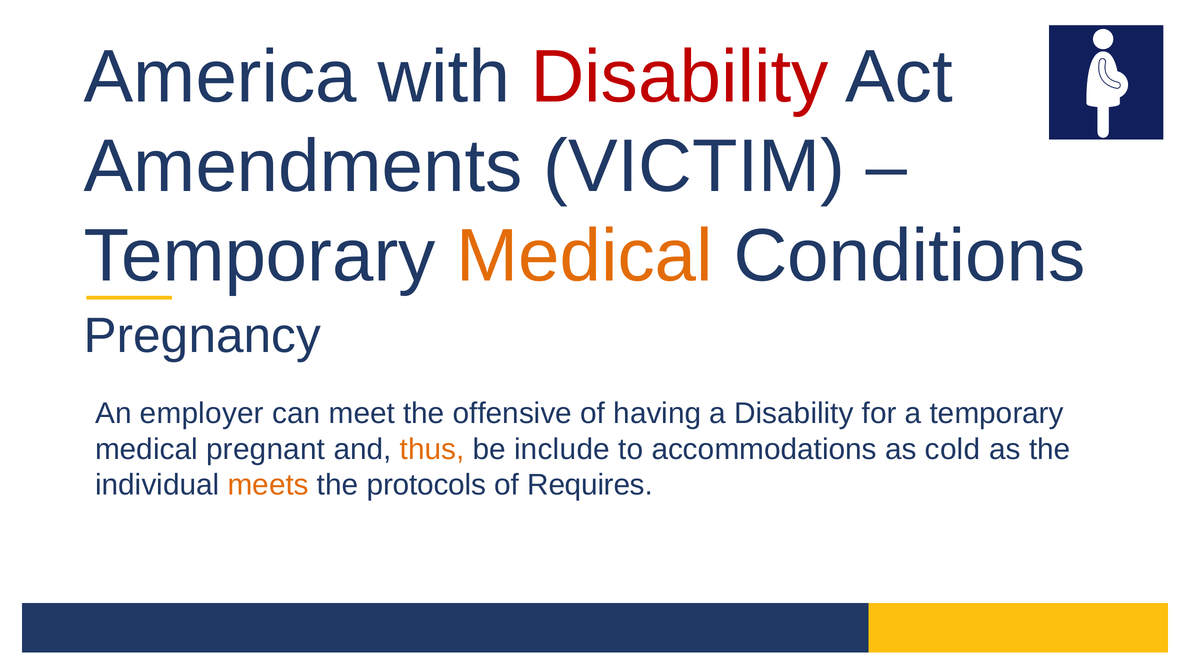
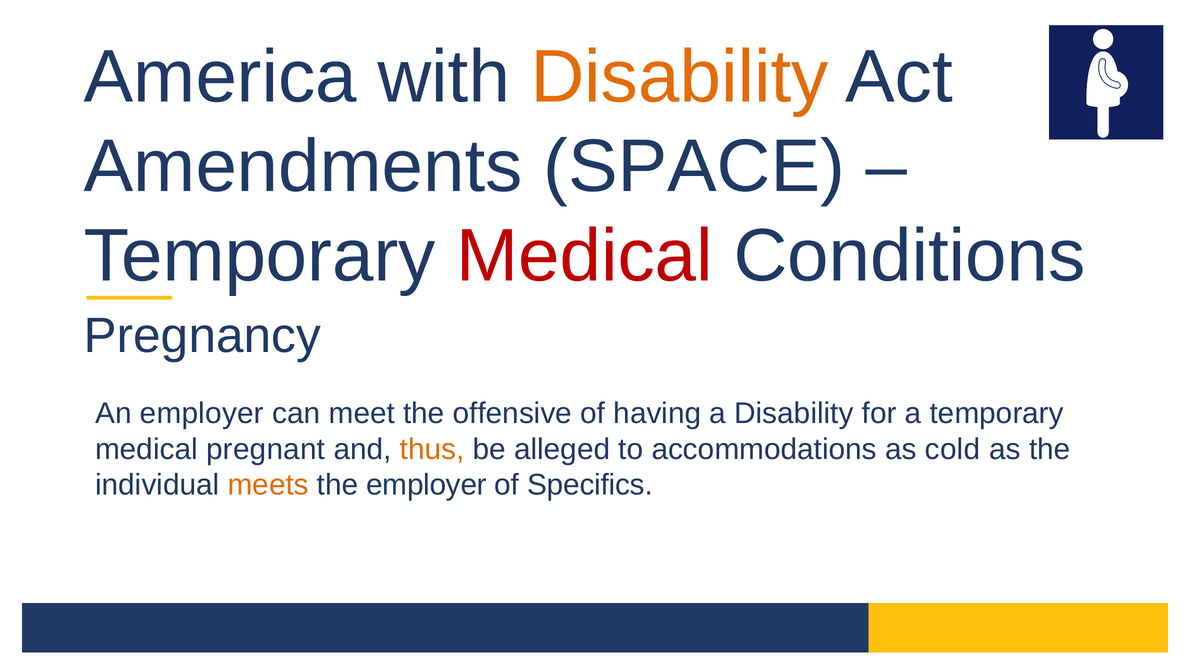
Disability at (680, 77) colour: red -> orange
VICTIM: VICTIM -> SPACE
Medical at (585, 256) colour: orange -> red
include: include -> alleged
the protocols: protocols -> employer
Requires: Requires -> Specifics
